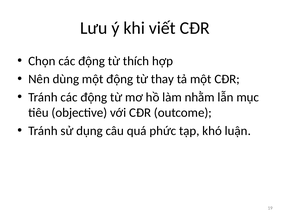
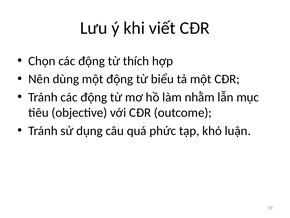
thay: thay -> biểu
